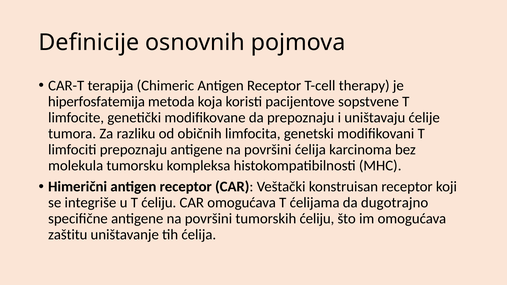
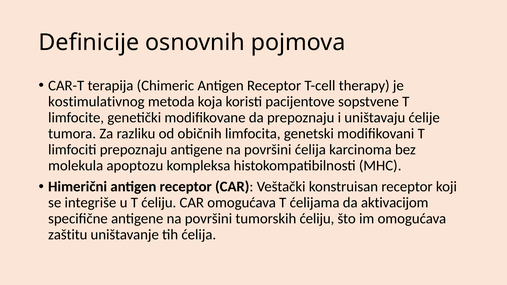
hiperfosfatemija: hiperfosfatemija -> kostimulativnog
tumorsku: tumorsku -> apoptozu
dugotrajno: dugotrajno -> aktivacijom
